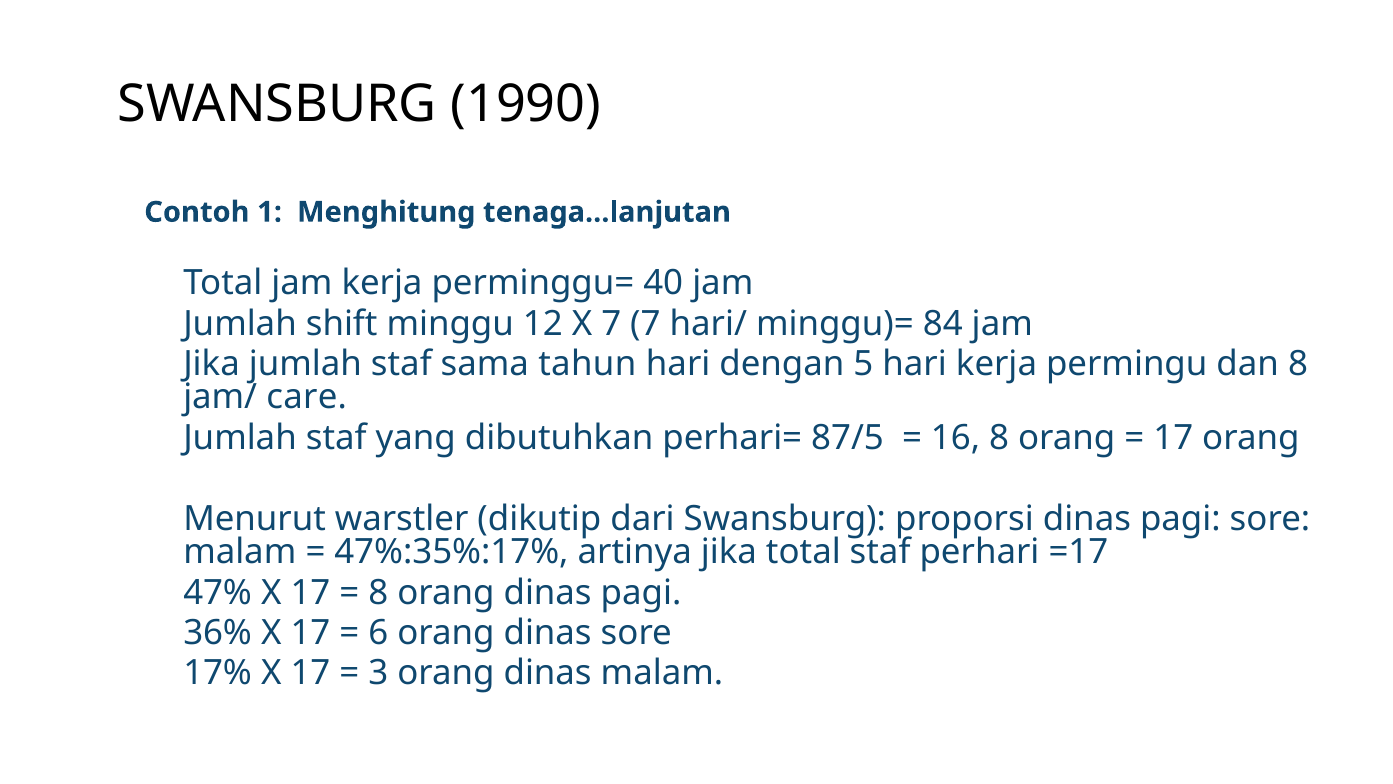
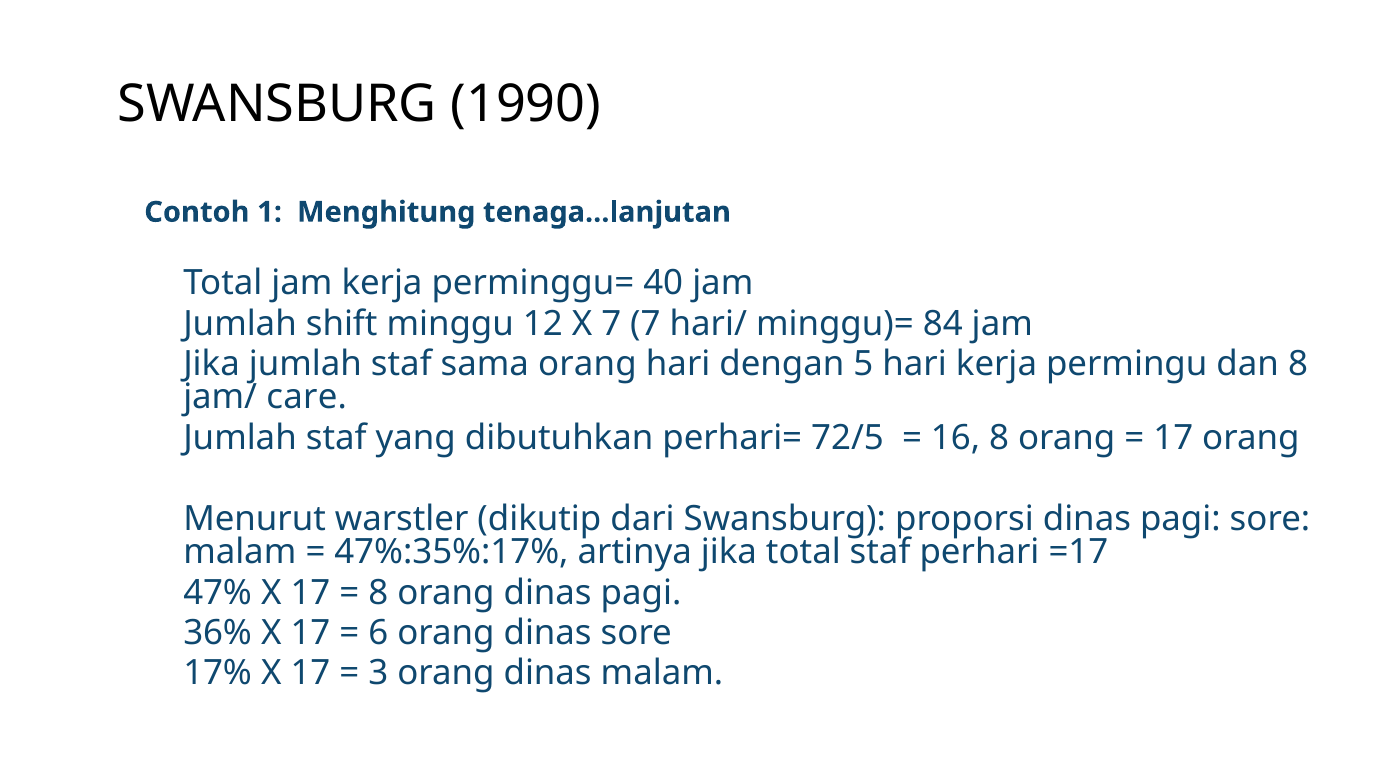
sama tahun: tahun -> orang
87/5: 87/5 -> 72/5
